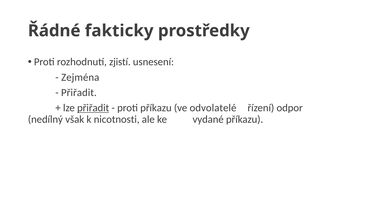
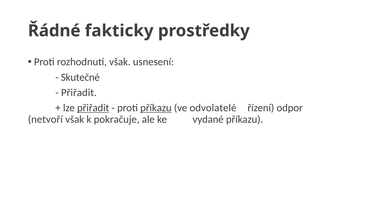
rozhodnutí zjistí: zjistí -> však
Zejména: Zejména -> Skutečné
příkazu at (156, 108) underline: none -> present
nedílný: nedílný -> netvoří
nicotnosti: nicotnosti -> pokračuje
